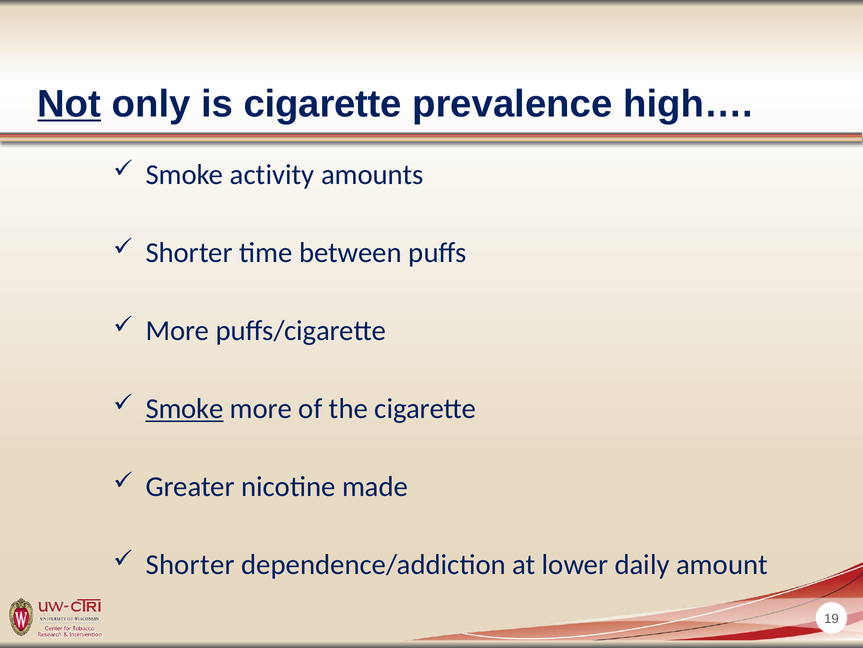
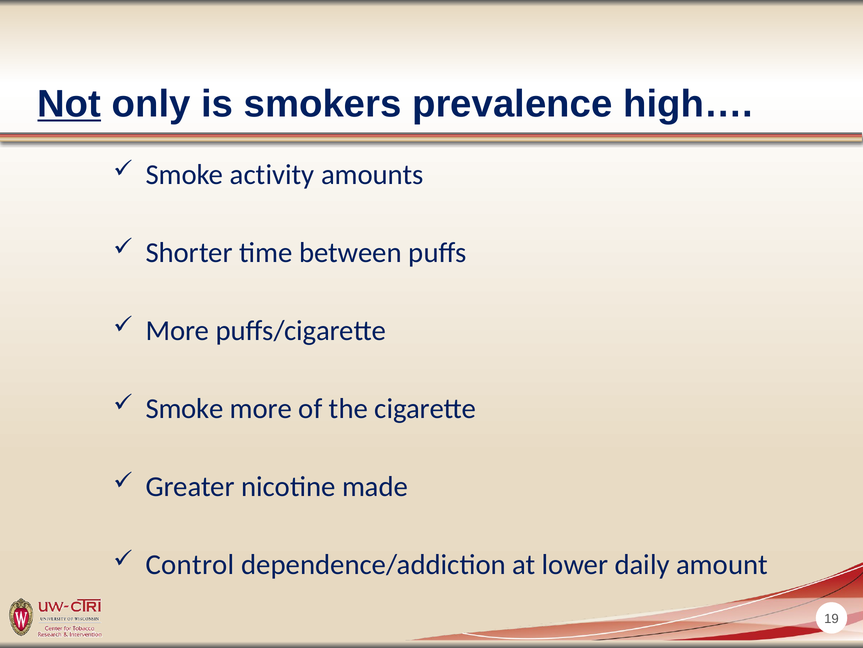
is cigarette: cigarette -> smokers
Smoke at (185, 408) underline: present -> none
Shorter at (190, 564): Shorter -> Control
